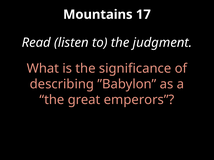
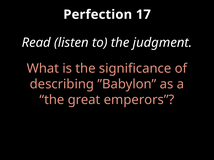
Mountains: Mountains -> Perfection
